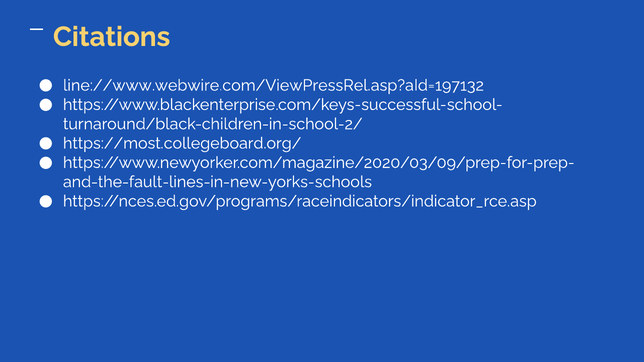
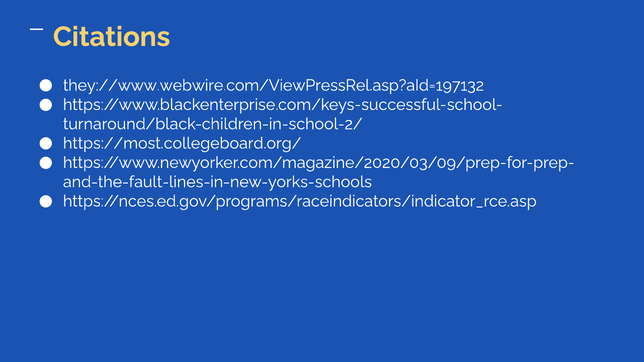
line://www.webwire.com/ViewPressRel.asp?aId=197132: line://www.webwire.com/ViewPressRel.asp?aId=197132 -> they://www.webwire.com/ViewPressRel.asp?aId=197132
